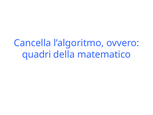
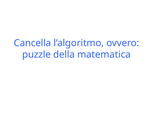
quadri: quadri -> puzzle
matematico: matematico -> matematica
